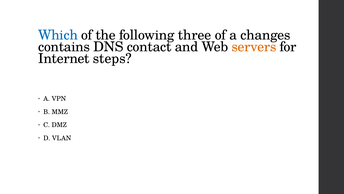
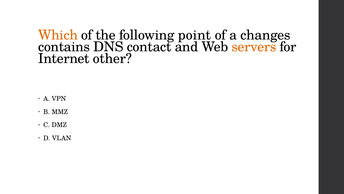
Which colour: blue -> orange
three: three -> point
steps: steps -> other
